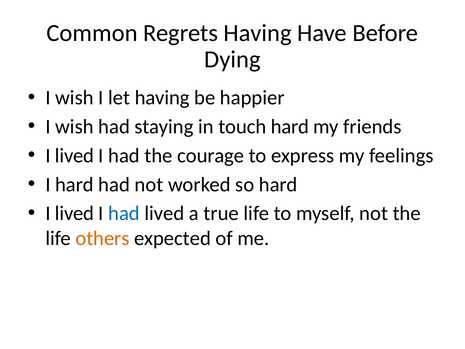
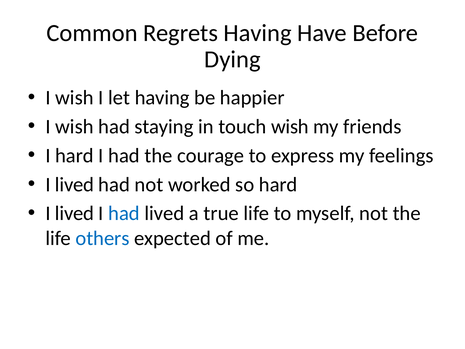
touch hard: hard -> wish
lived at (75, 155): lived -> hard
hard at (74, 184): hard -> lived
others colour: orange -> blue
